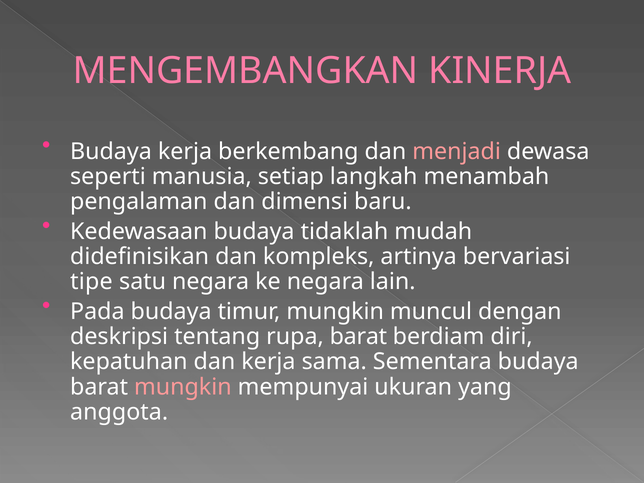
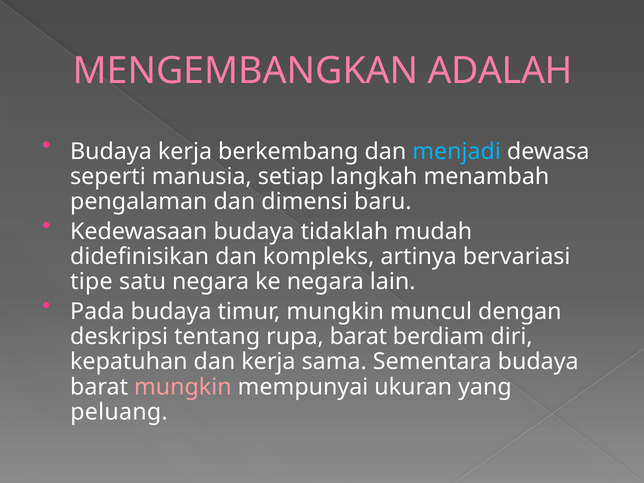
KINERJA: KINERJA -> ADALAH
menjadi colour: pink -> light blue
anggota: anggota -> peluang
